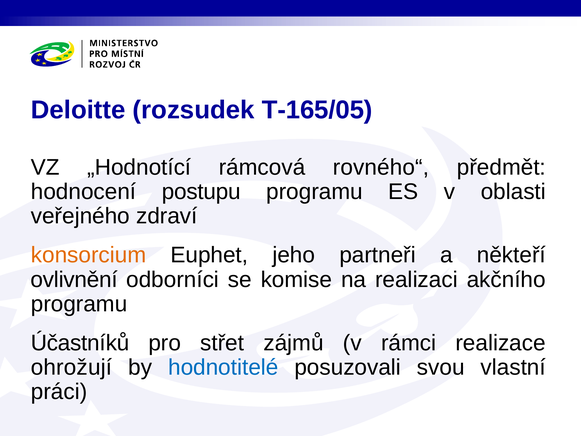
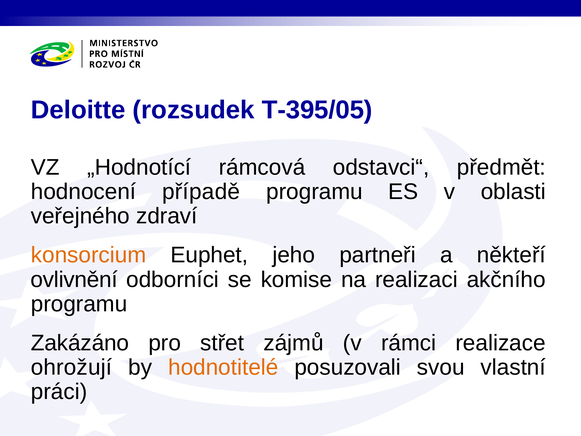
T-165/05: T-165/05 -> T-395/05
rovného“: rovného“ -> odstavci“
postupu: postupu -> případě
Účastníků: Účastníků -> Zakázáno
hodnotitelé colour: blue -> orange
